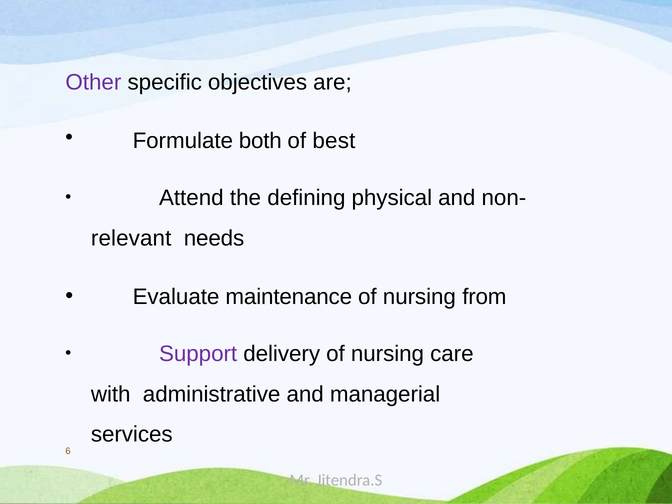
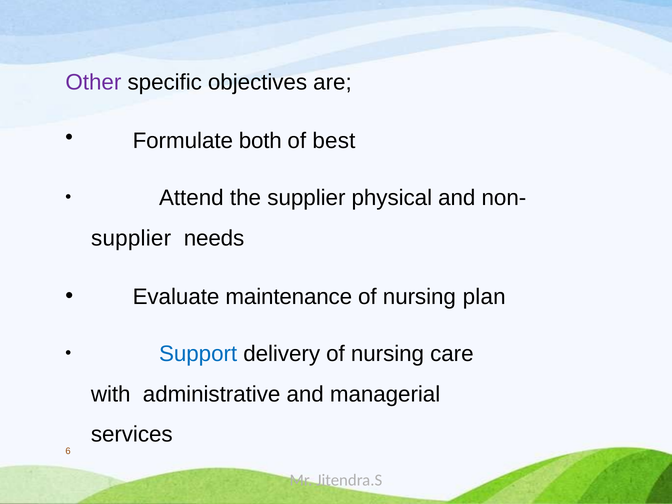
the defining: defining -> supplier
relevant at (131, 238): relevant -> supplier
from: from -> plan
Support colour: purple -> blue
